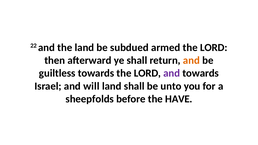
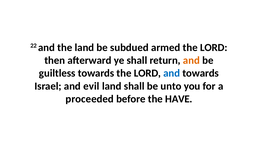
and at (172, 73) colour: purple -> blue
will: will -> evil
sheepfolds: sheepfolds -> proceeded
